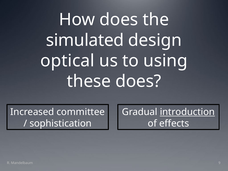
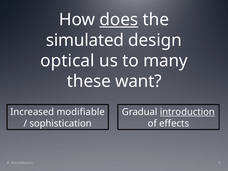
does at (119, 20) underline: none -> present
using: using -> many
these does: does -> want
committee: committee -> modifiable
